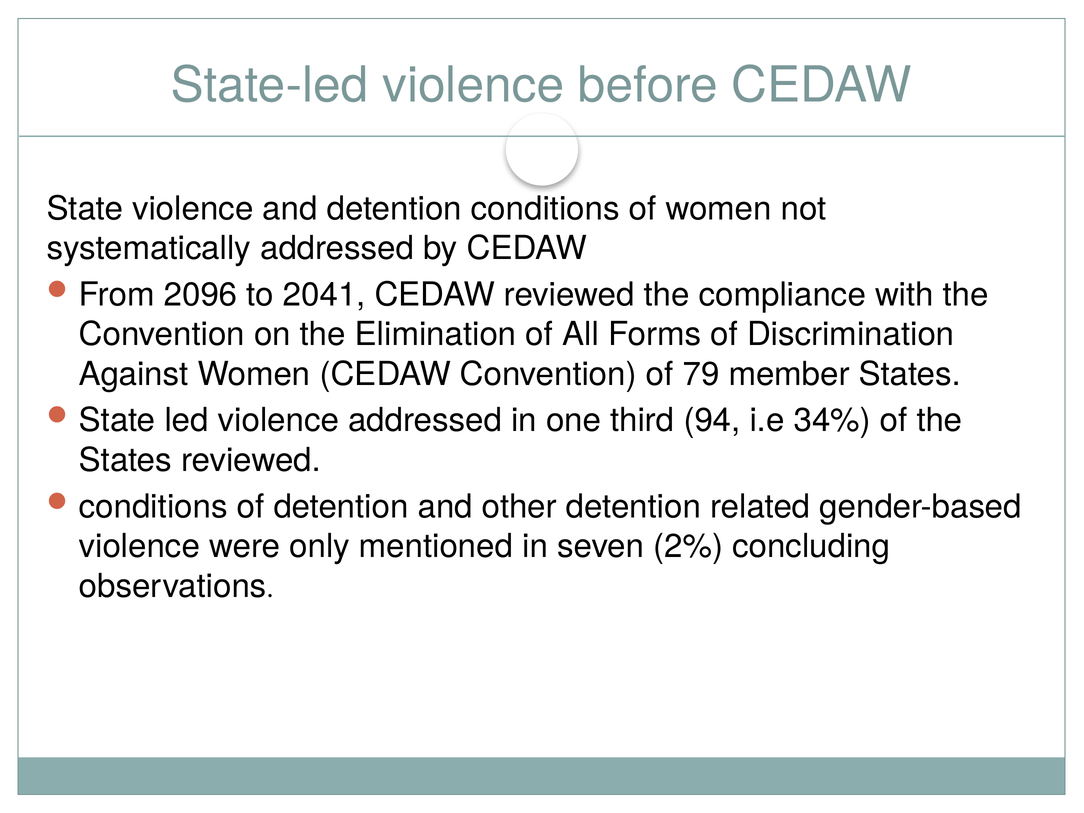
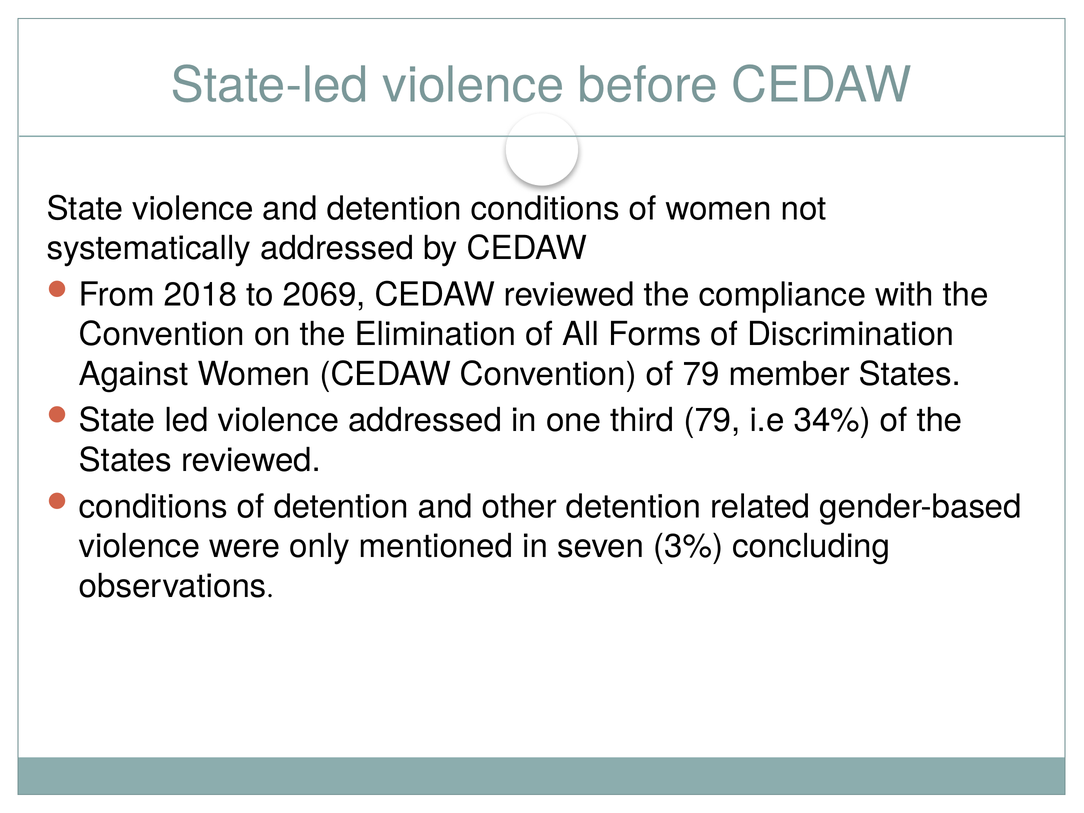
2096: 2096 -> 2018
2041: 2041 -> 2069
third 94: 94 -> 79
2%: 2% -> 3%
